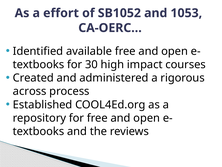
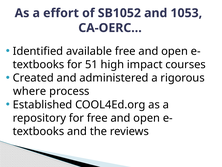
30: 30 -> 51
across: across -> where
